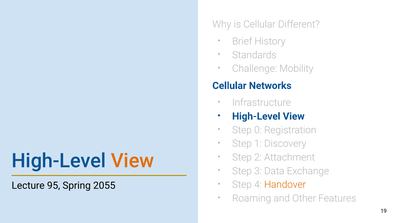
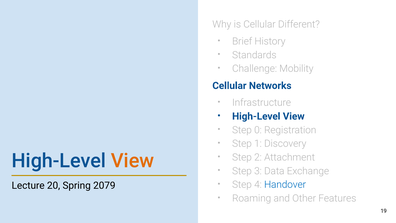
Handover colour: orange -> blue
95: 95 -> 20
2055: 2055 -> 2079
